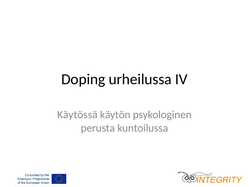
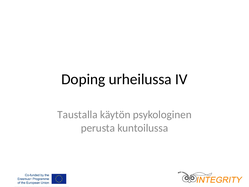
Käytössä: Käytössä -> Taustalla
